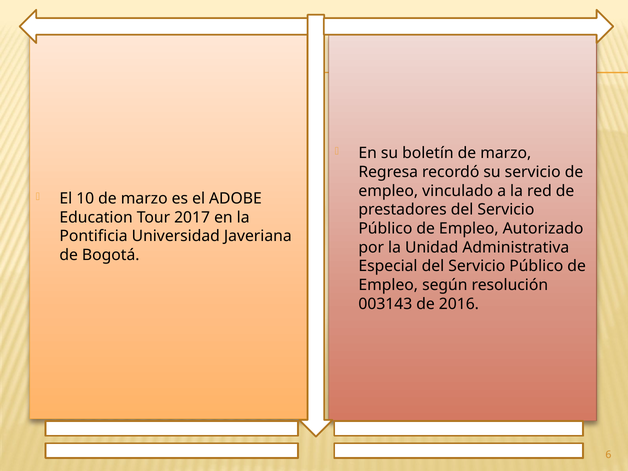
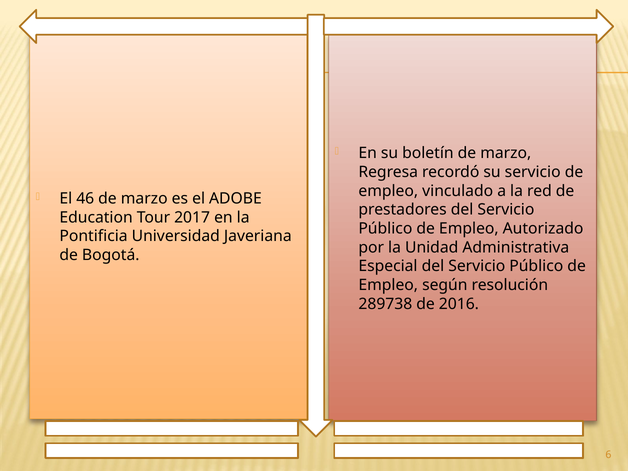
10: 10 -> 46
003143: 003143 -> 289738
